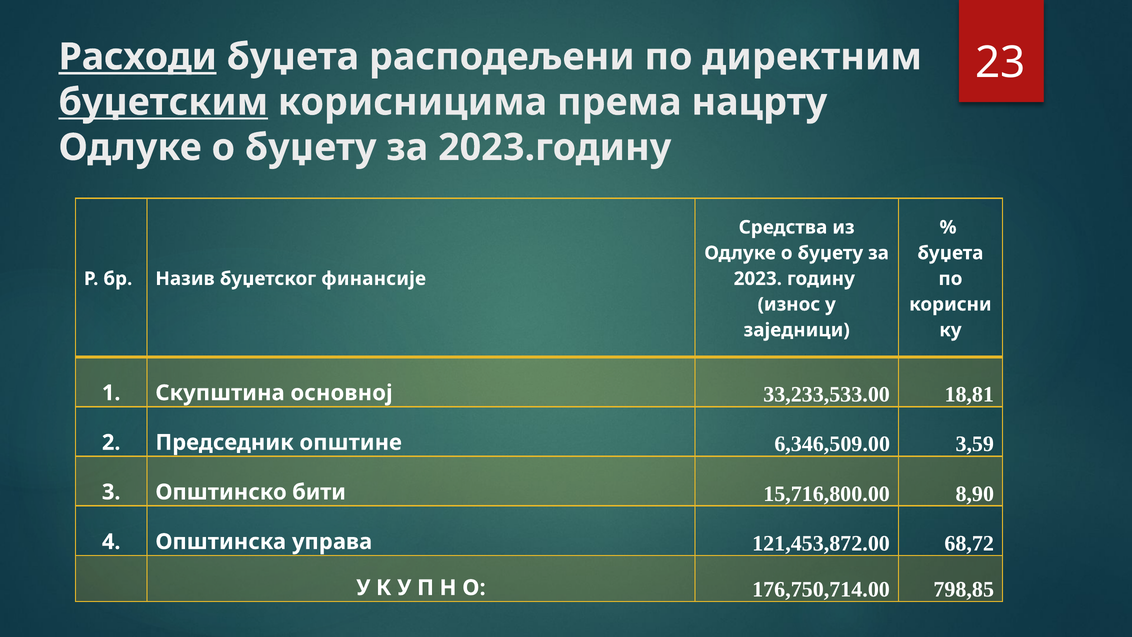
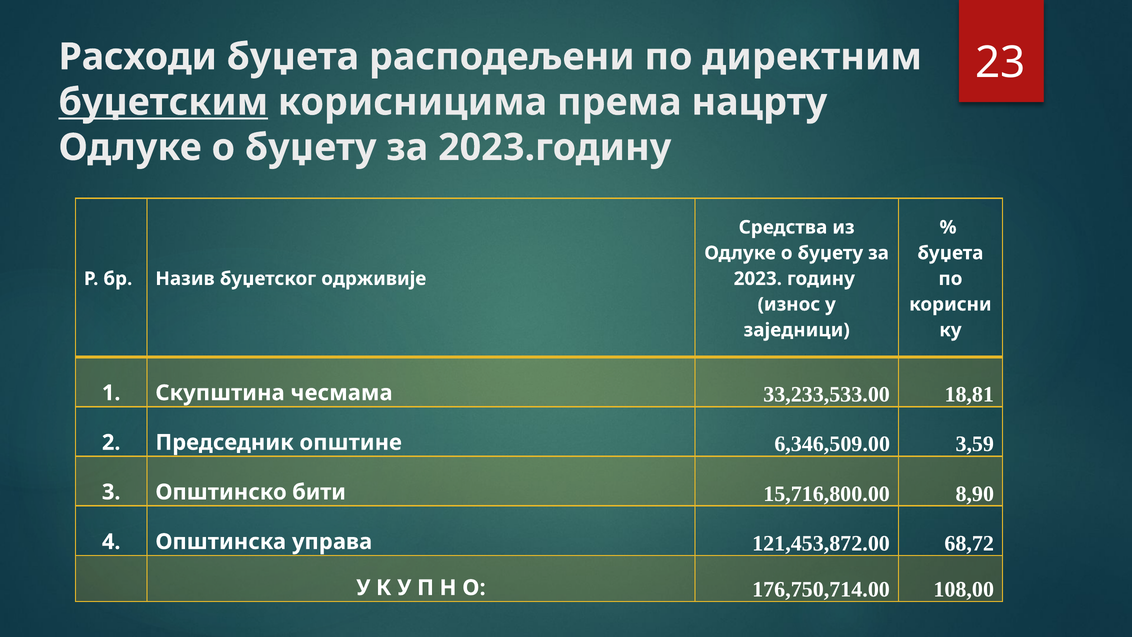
Расходи underline: present -> none
финансије: финансије -> одрживије
основној: основној -> чесмама
798,85: 798,85 -> 108,00
